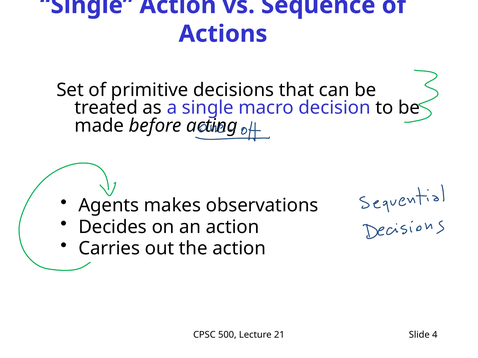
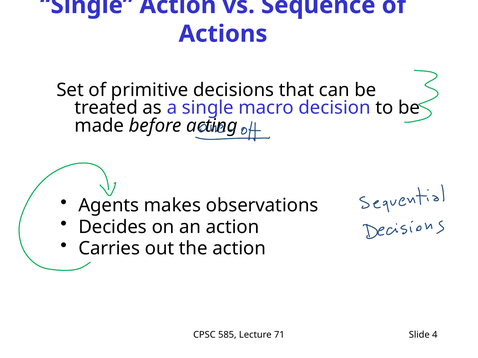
500: 500 -> 585
21: 21 -> 71
